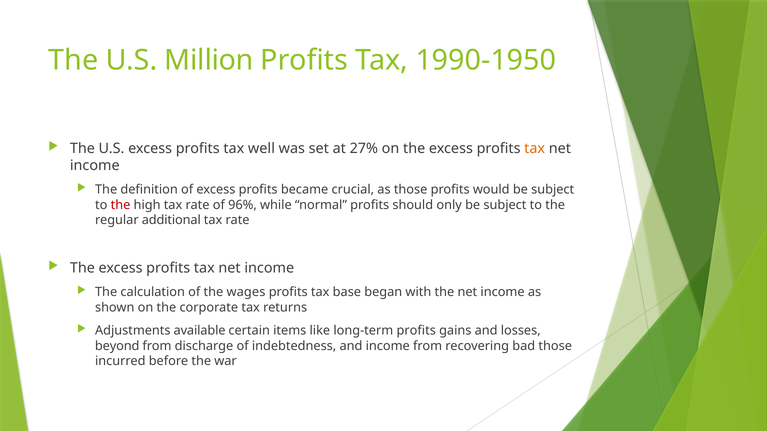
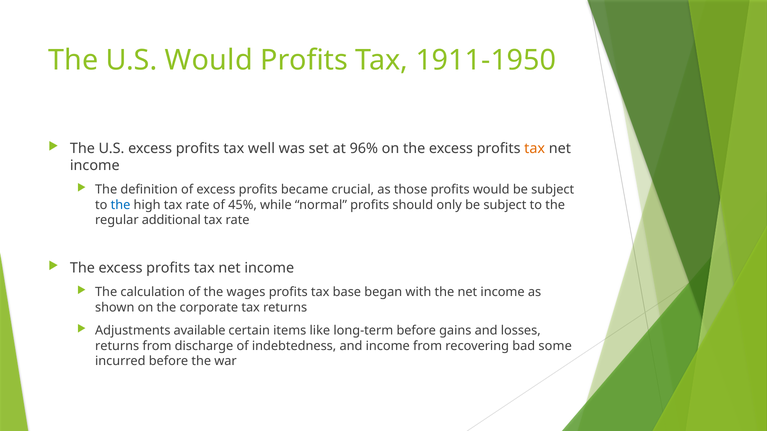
U.S Million: Million -> Would
1990-1950: 1990-1950 -> 1911-1950
27%: 27% -> 96%
the at (121, 205) colour: red -> blue
96%: 96% -> 45%
long-term profits: profits -> before
beyond at (117, 346): beyond -> returns
bad those: those -> some
